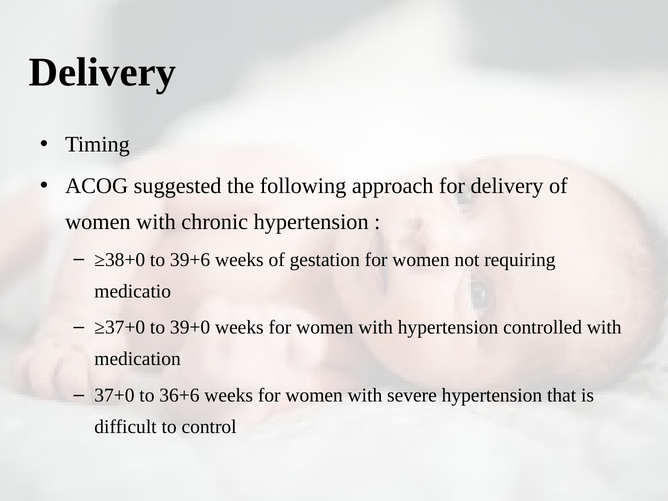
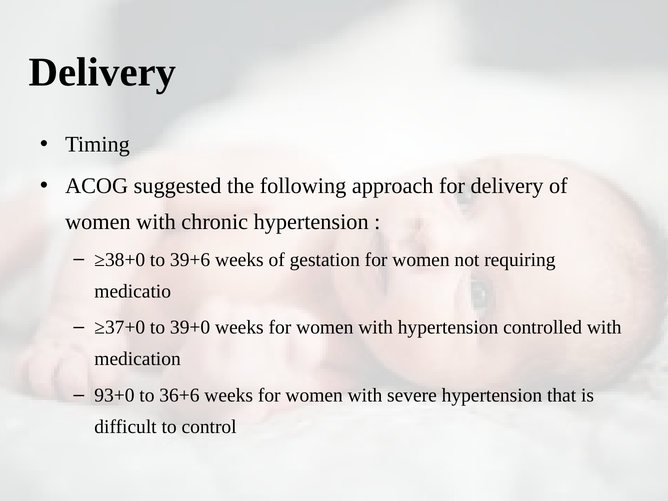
37+0: 37+0 -> 93+0
